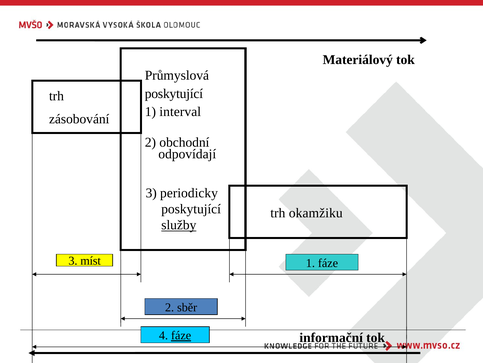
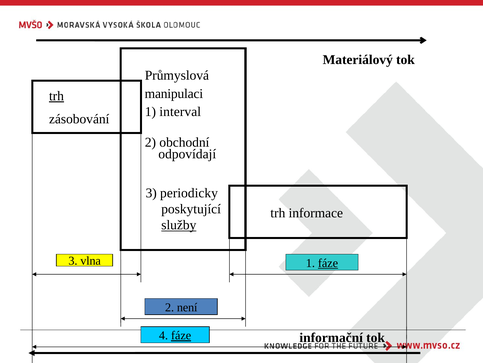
poskytující at (174, 93): poskytující -> manipulaci
trh at (56, 96) underline: none -> present
okamžiku: okamžiku -> informace
míst: míst -> vlna
fáze at (328, 262) underline: none -> present
sběr: sběr -> není
